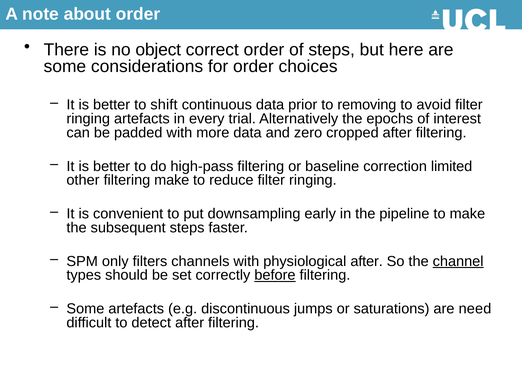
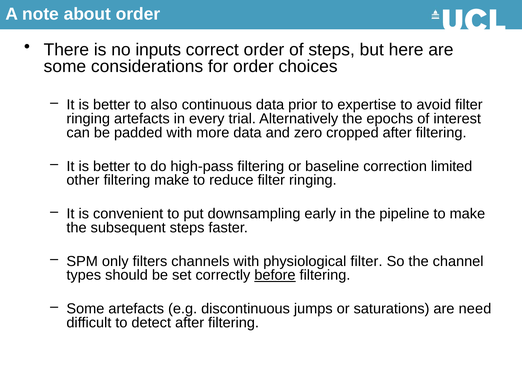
object: object -> inputs
shift: shift -> also
removing: removing -> expertise
physiological after: after -> filter
channel underline: present -> none
